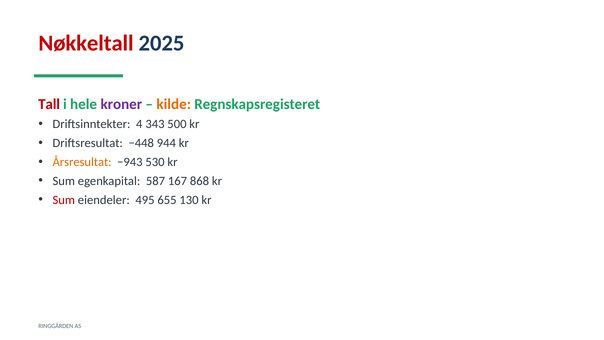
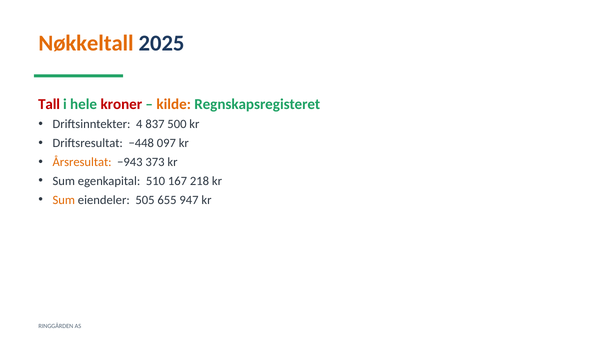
Nøkkeltall colour: red -> orange
kroner colour: purple -> red
343: 343 -> 837
944: 944 -> 097
530: 530 -> 373
587: 587 -> 510
868: 868 -> 218
Sum at (64, 200) colour: red -> orange
495: 495 -> 505
130: 130 -> 947
